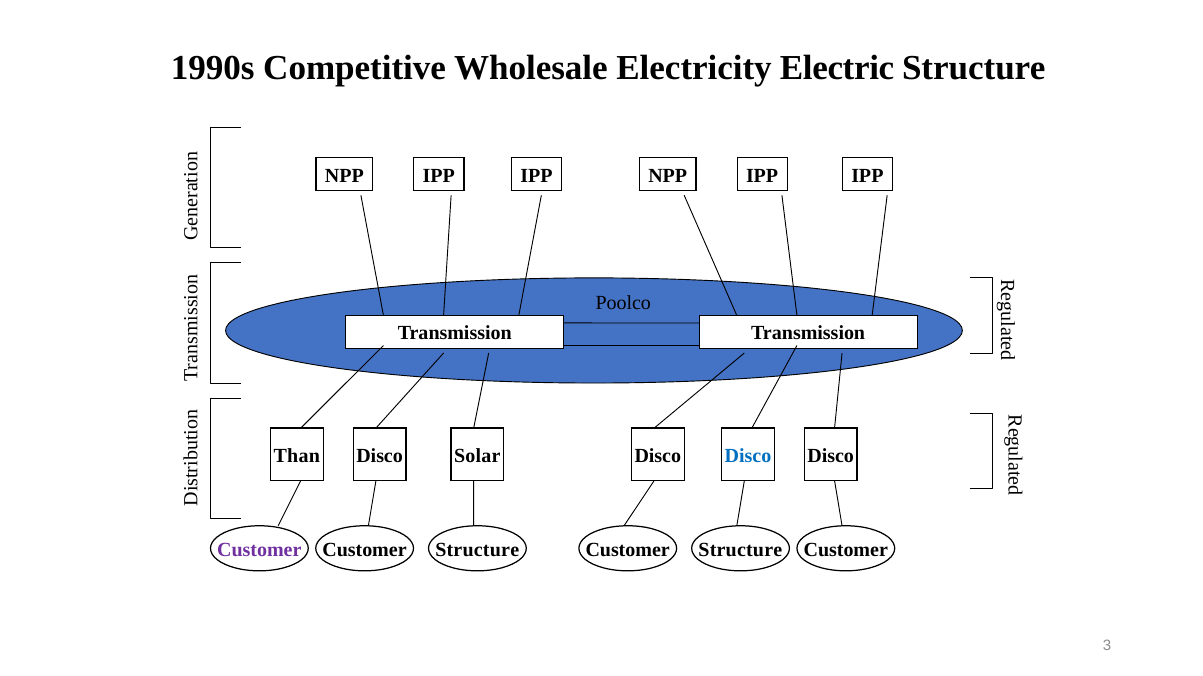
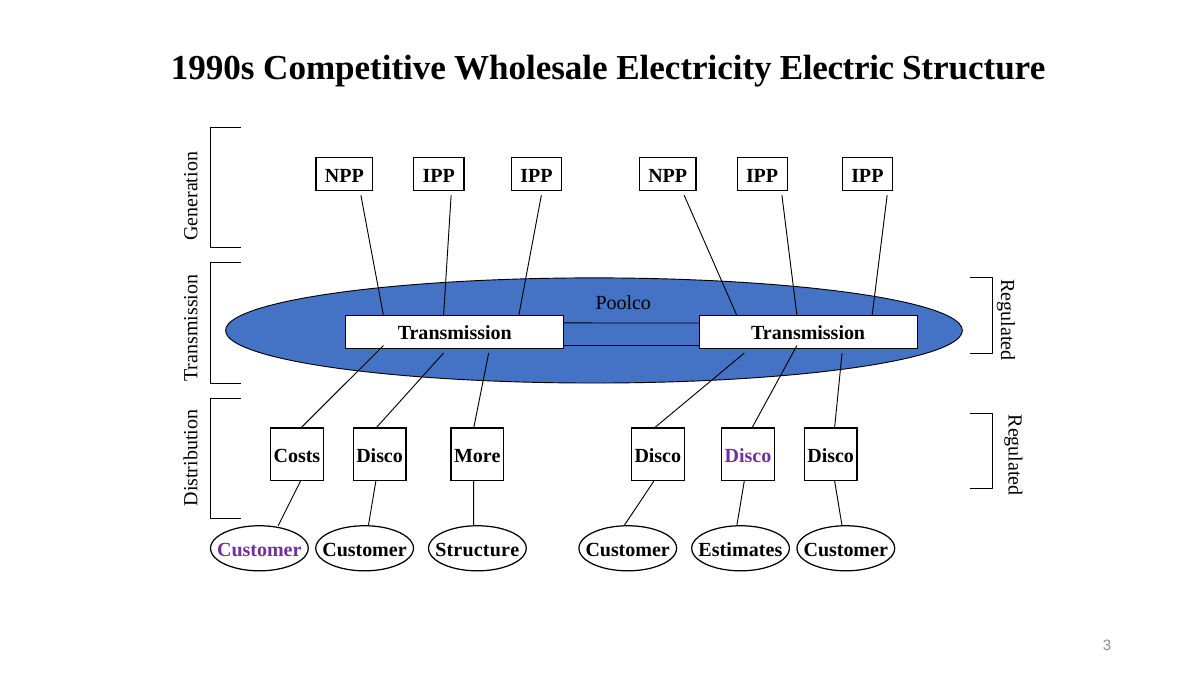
Than: Than -> Costs
Solar: Solar -> More
Disco at (748, 456) colour: blue -> purple
Structure at (740, 550): Structure -> Estimates
